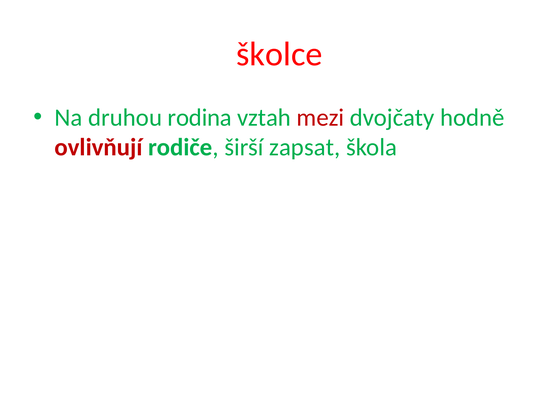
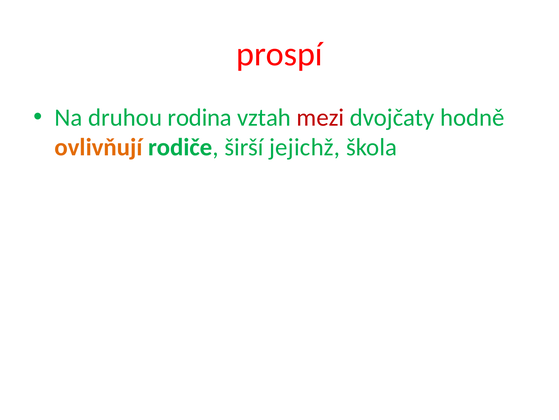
školce: školce -> prospí
ovlivňují colour: red -> orange
zapsat: zapsat -> jejichž
